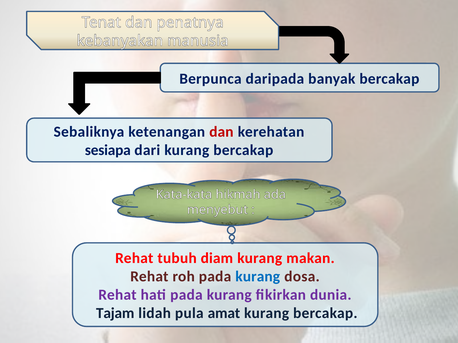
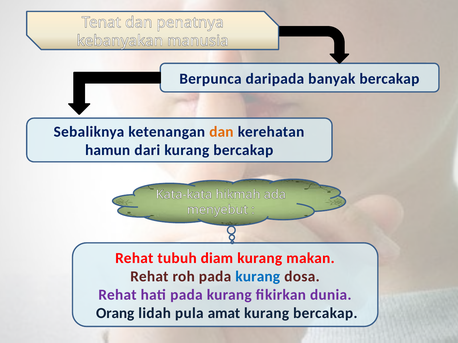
dan at (221, 132) colour: red -> orange
sesiapa: sesiapa -> hamun
Tajam: Tajam -> Orang
